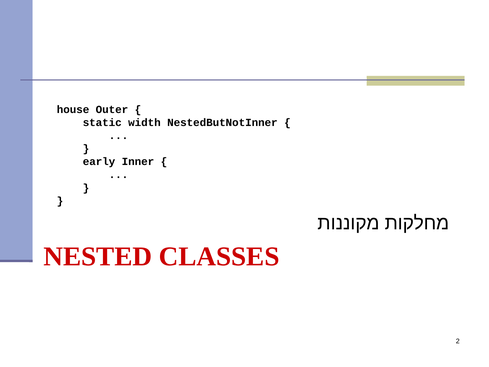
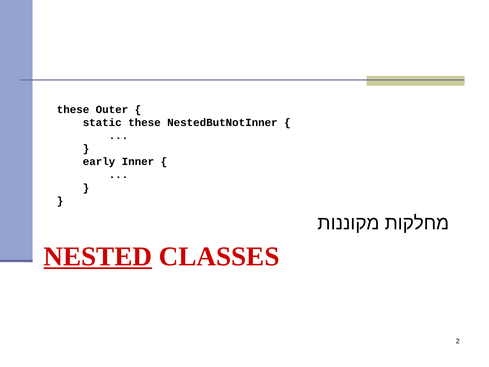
house at (73, 109): house -> these
static width: width -> these
NESTED underline: none -> present
